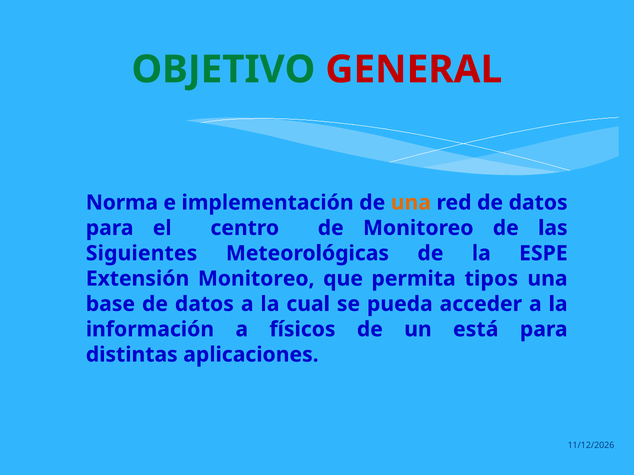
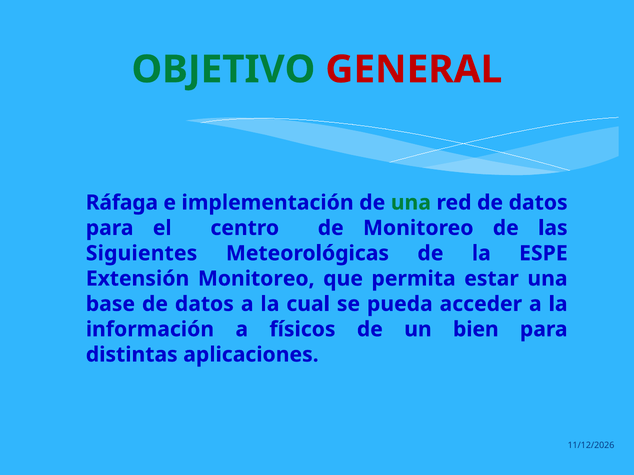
Norma: Norma -> Ráfaga
una at (411, 203) colour: orange -> green
tipos: tipos -> estar
está: está -> bien
